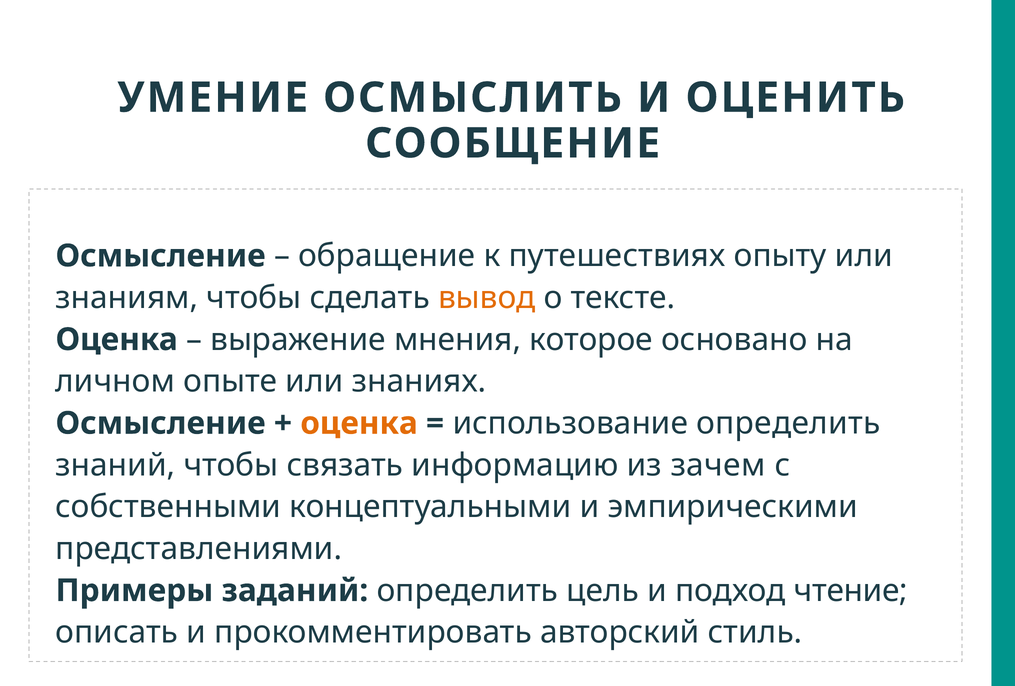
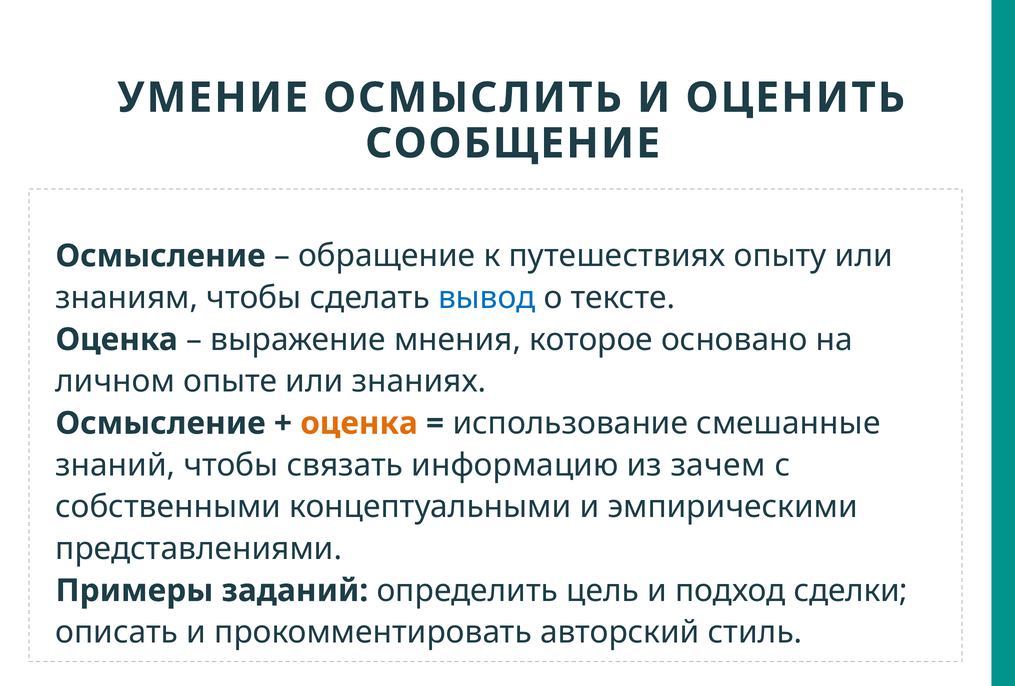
вывод colour: orange -> blue
использование определить: определить -> смешанные
чтение: чтение -> сделки
